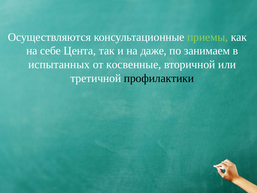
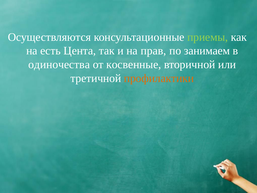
себе: себе -> есть
даже: даже -> прав
испытанных: испытанных -> одиночества
профилактики colour: black -> orange
